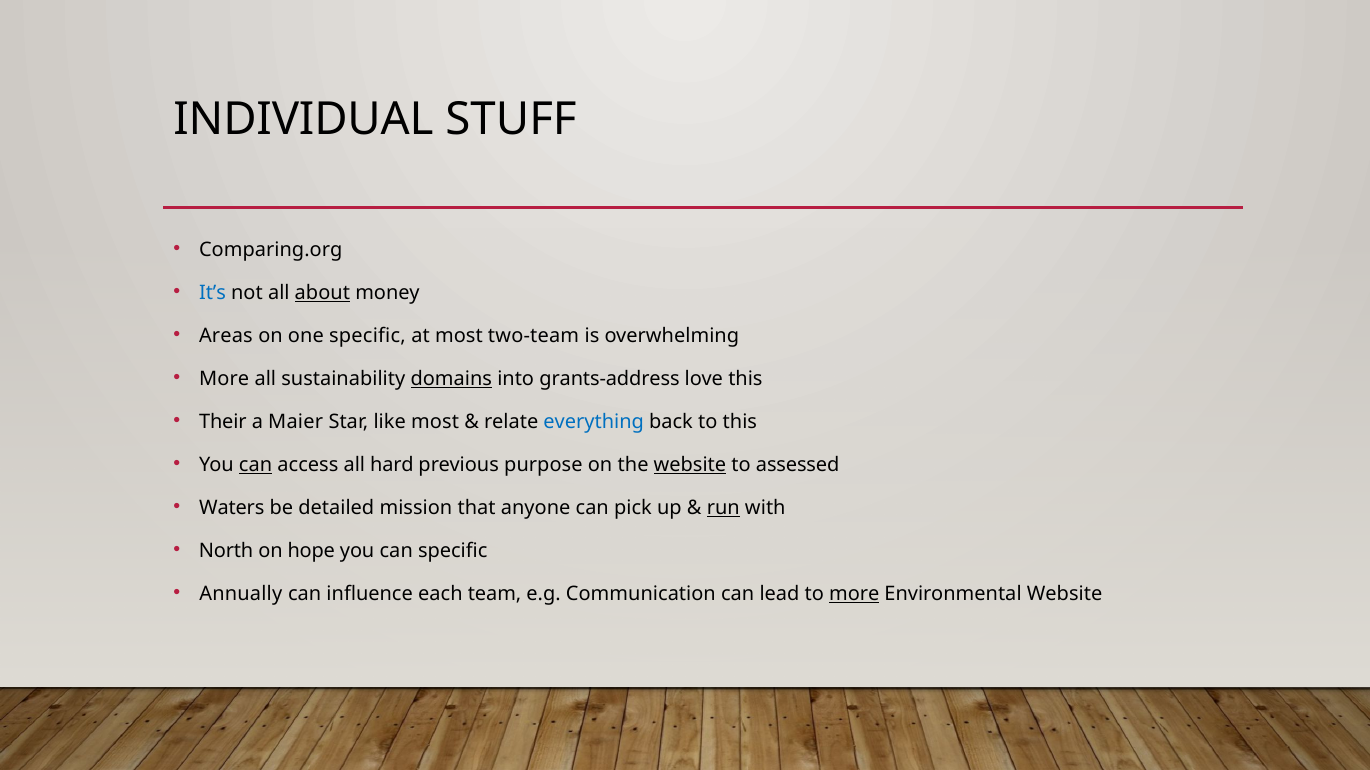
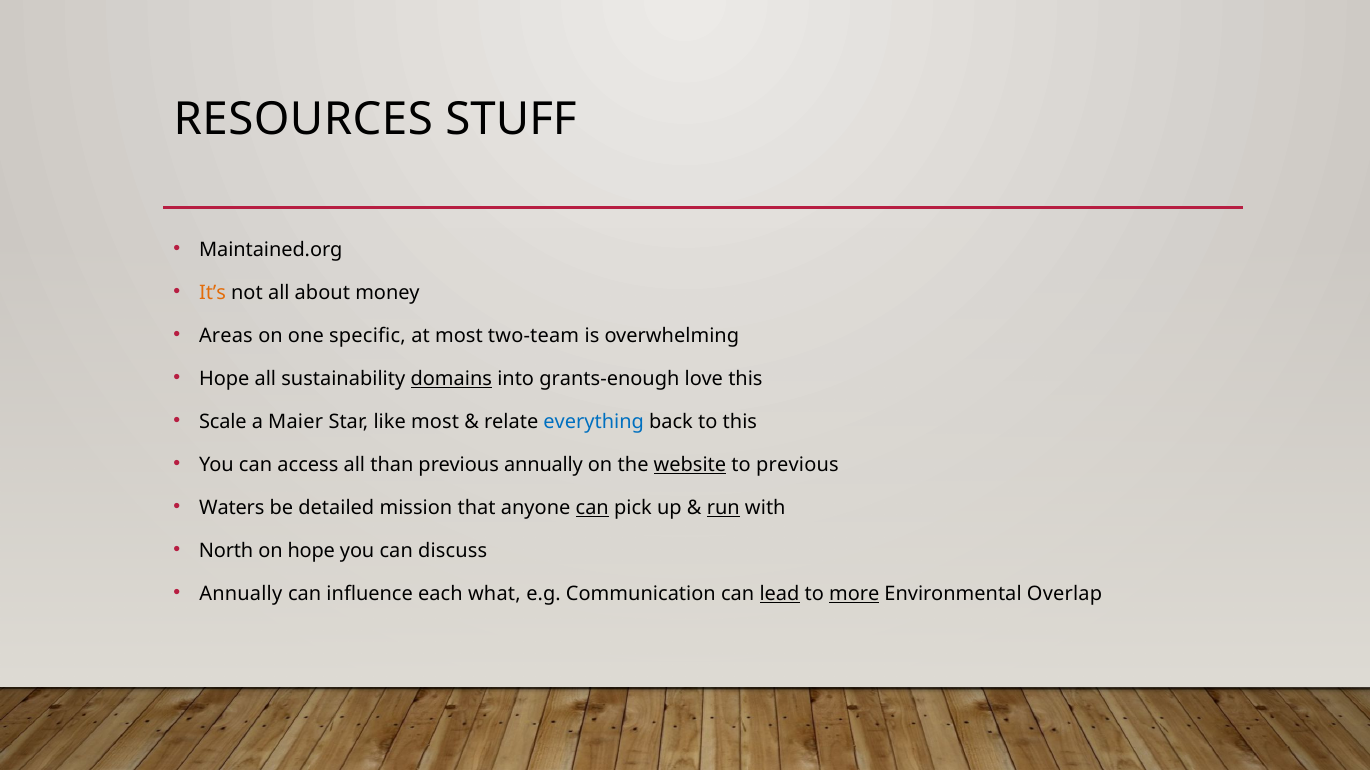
INDIVIDUAL: INDIVIDUAL -> RESOURCES
Comparing.org: Comparing.org -> Maintained.org
It’s colour: blue -> orange
about underline: present -> none
More at (224, 379): More -> Hope
grants-address: grants-address -> grants-enough
Their: Their -> Scale
can at (256, 465) underline: present -> none
hard: hard -> than
previous purpose: purpose -> annually
to assessed: assessed -> previous
can at (592, 508) underline: none -> present
can specific: specific -> discuss
team: team -> what
lead underline: none -> present
Environmental Website: Website -> Overlap
